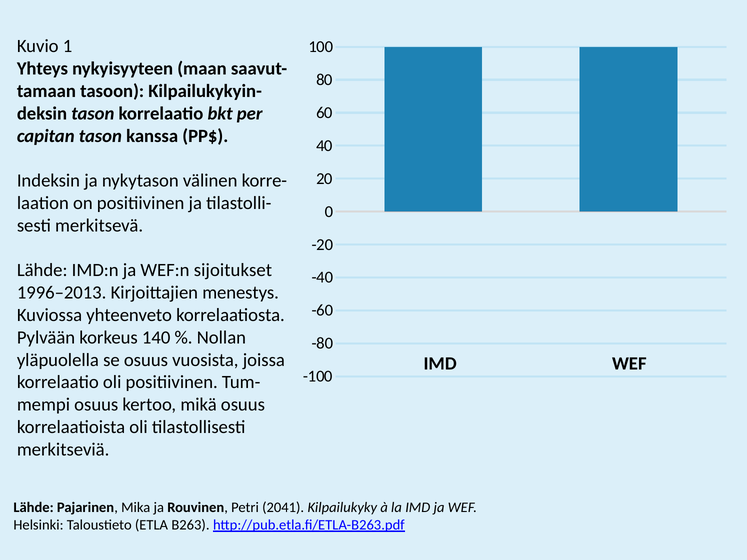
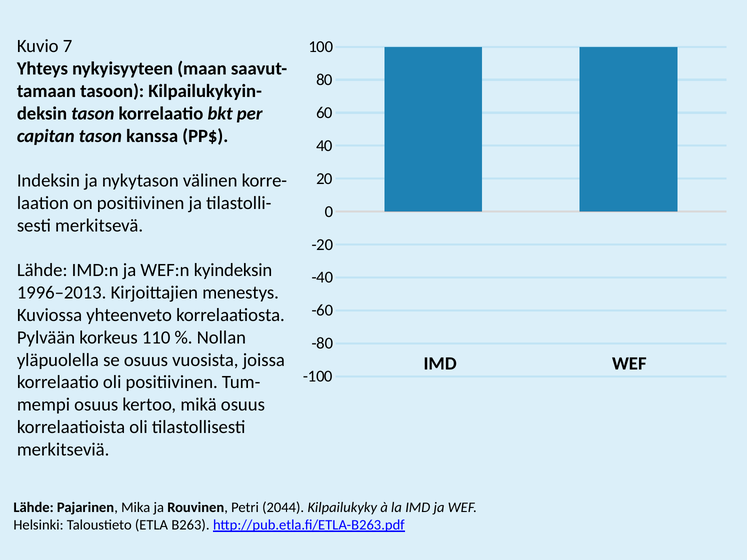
1: 1 -> 7
sijoitukset: sijoitukset -> kyindeksin
140: 140 -> 110
2041: 2041 -> 2044
